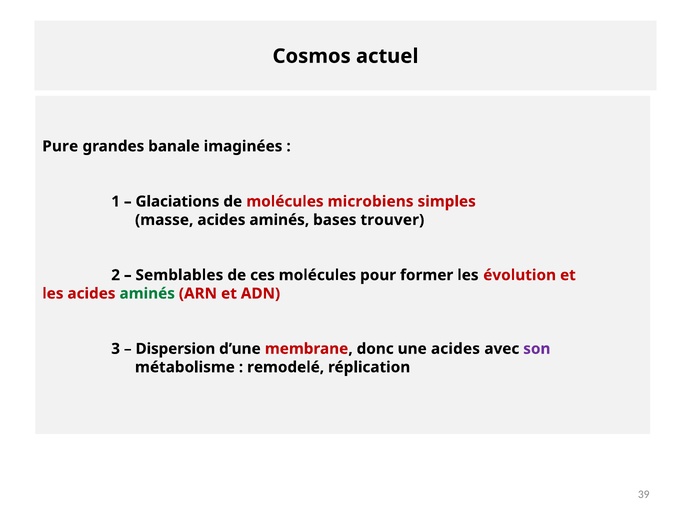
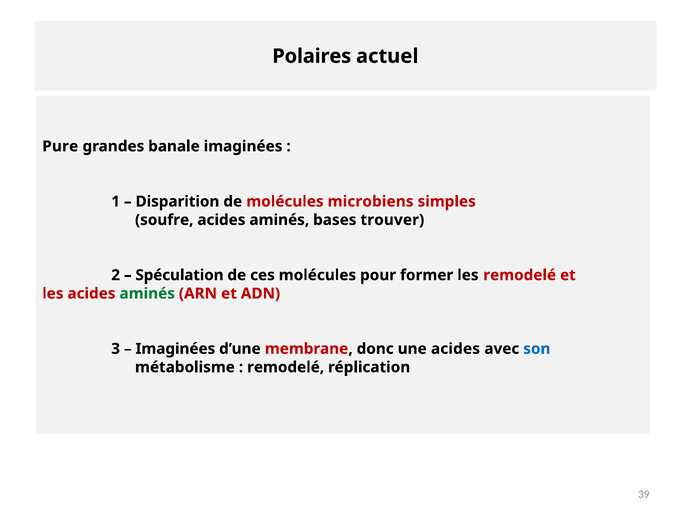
Cosmos: Cosmos -> Polaires
Glaciations: Glaciations -> Disparition
masse: masse -> soufre
Semblables: Semblables -> Spéculation
les évolution: évolution -> remodelé
Dispersion at (175, 349): Dispersion -> Imaginées
son colour: purple -> blue
